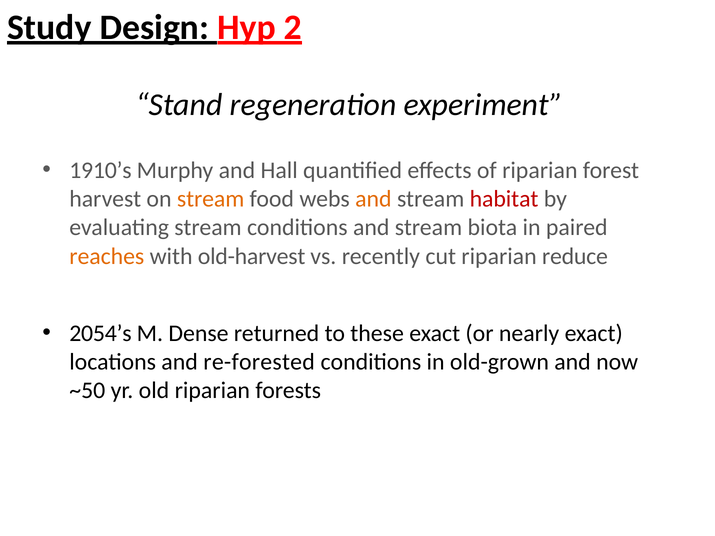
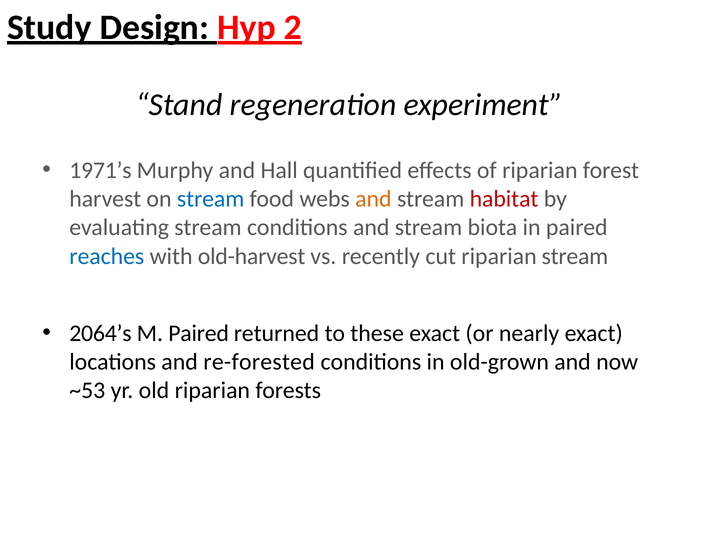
1910’s: 1910’s -> 1971’s
stream at (211, 199) colour: orange -> blue
reaches colour: orange -> blue
riparian reduce: reduce -> stream
2054’s: 2054’s -> 2064’s
M Dense: Dense -> Paired
~50: ~50 -> ~53
